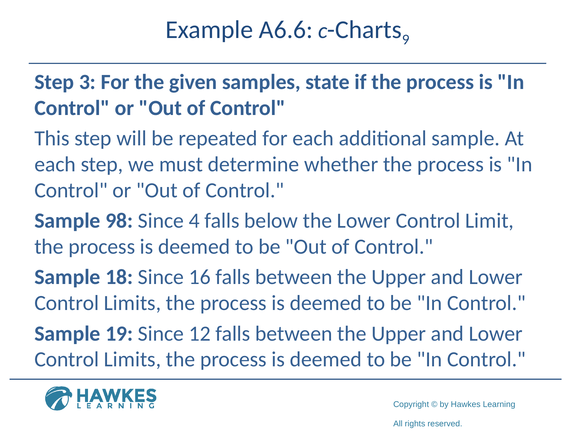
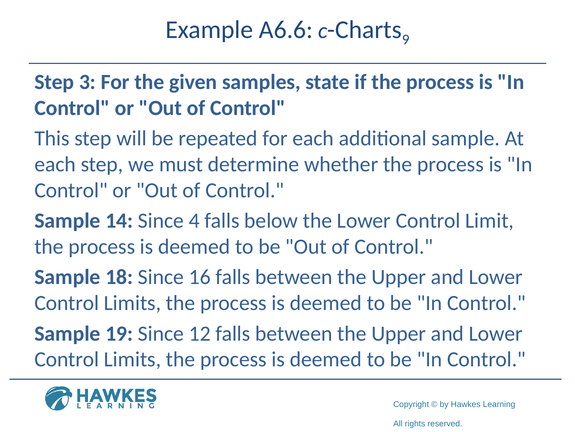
98: 98 -> 14
